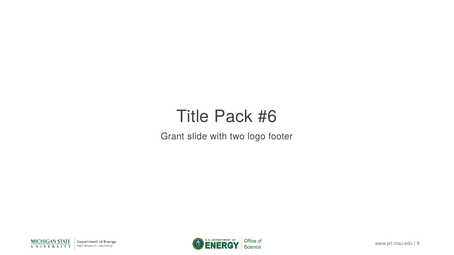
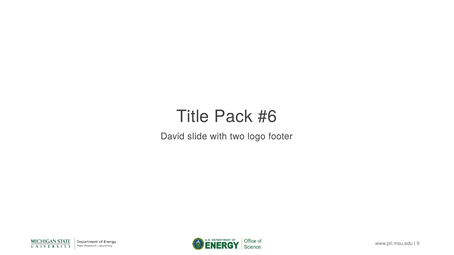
Grant: Grant -> David
